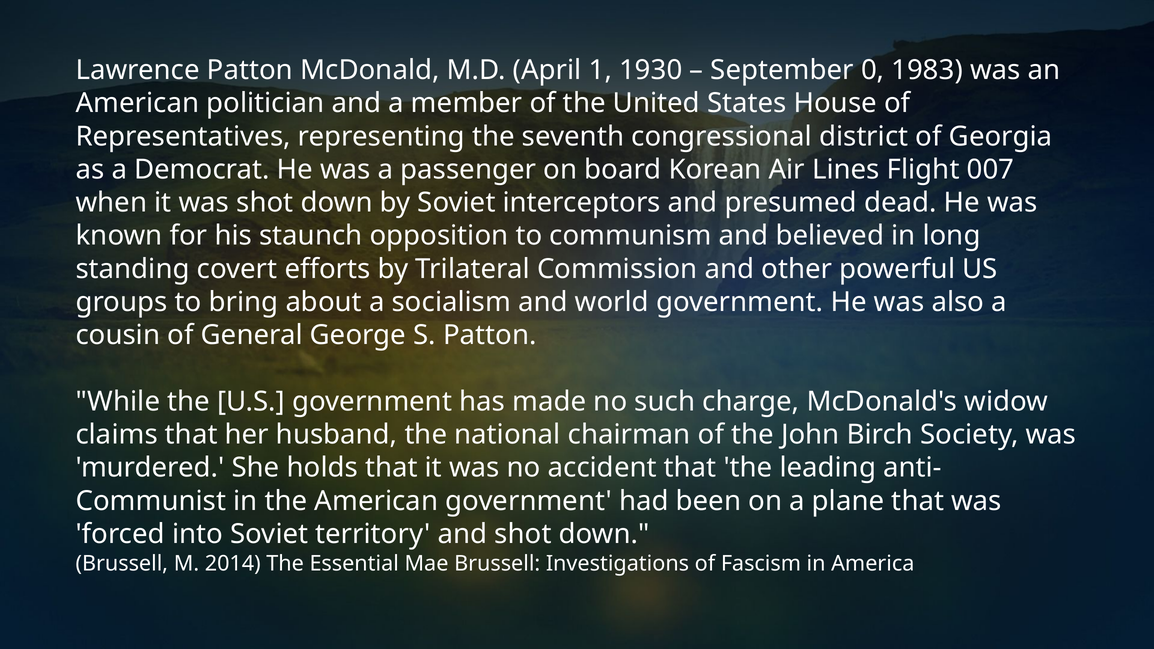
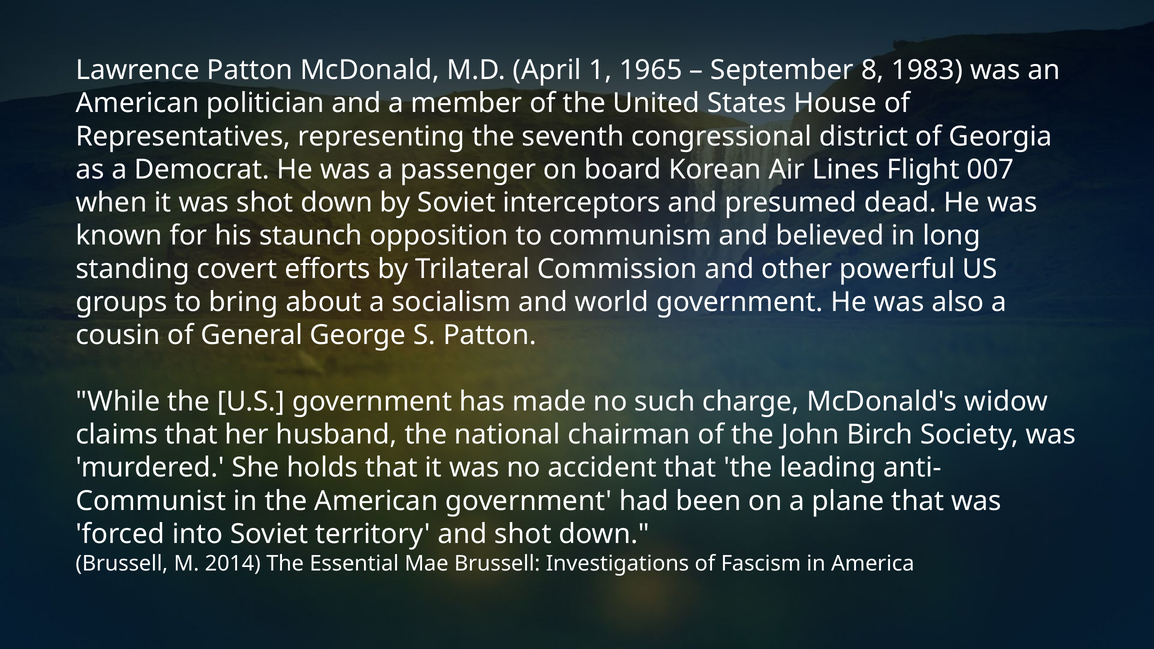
1930: 1930 -> 1965
0: 0 -> 8
